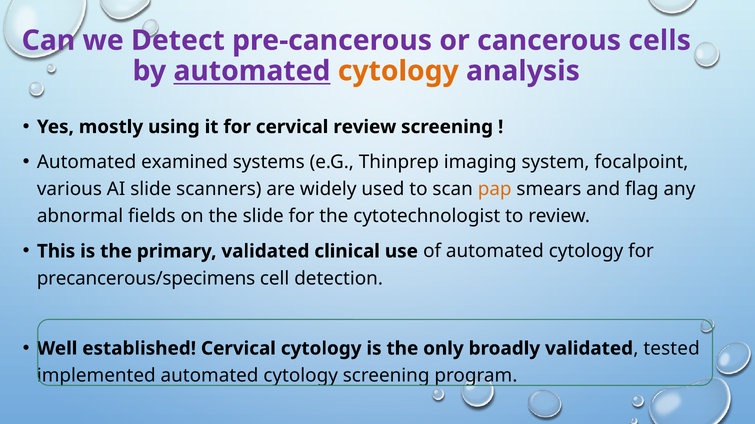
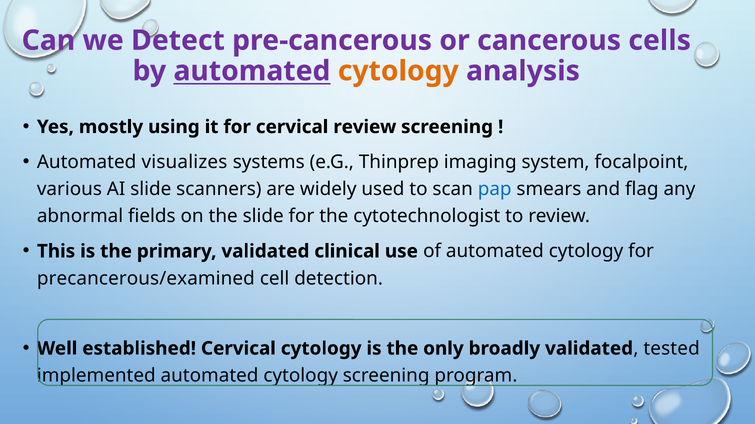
examined: examined -> visualizes
pap colour: orange -> blue
precancerous/specimens: precancerous/specimens -> precancerous/examined
